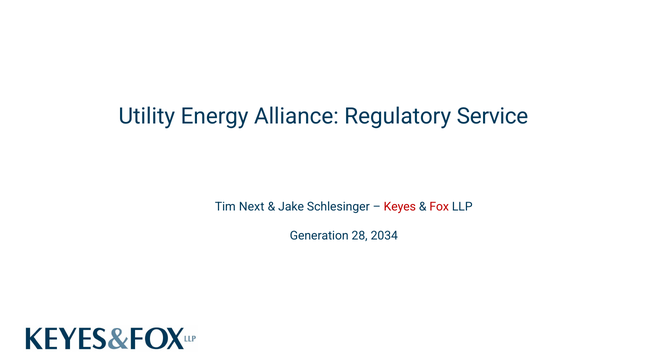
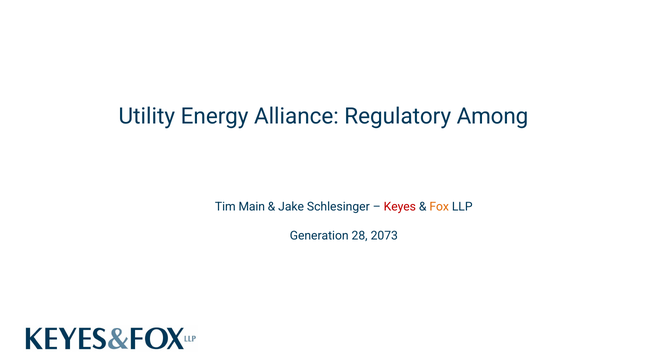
Service: Service -> Among
Next: Next -> Main
Fox colour: red -> orange
2034: 2034 -> 2073
